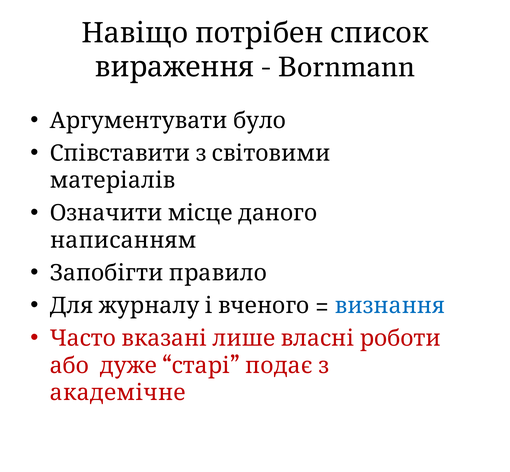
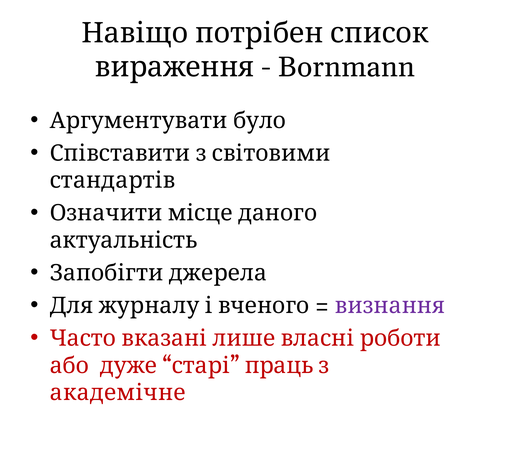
матеріалів: матеріалів -> стандартів
написанням: написанням -> актуальність
правило: правило -> джерела
визнання colour: blue -> purple
подає: подає -> праць
